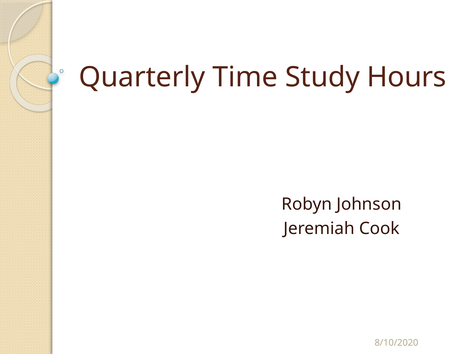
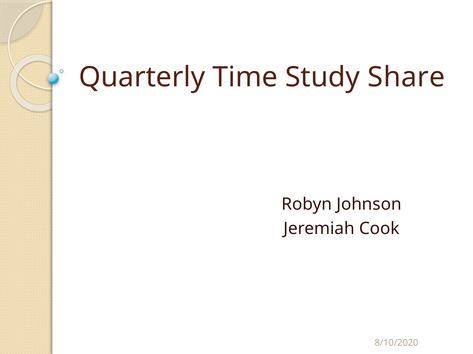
Hours: Hours -> Share
